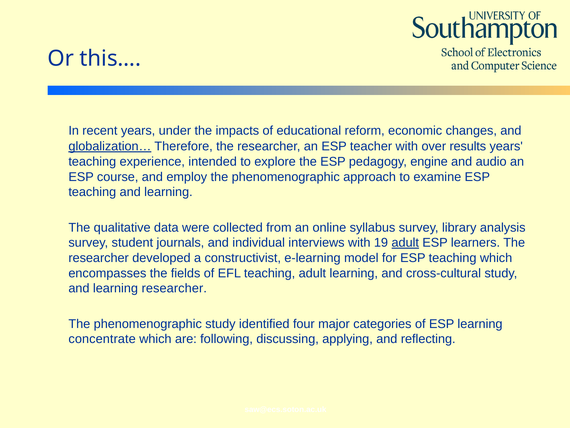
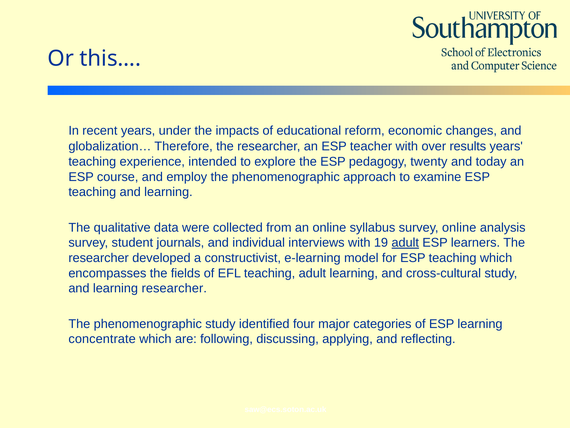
globalization… underline: present -> none
engine: engine -> twenty
audio: audio -> today
survey library: library -> online
